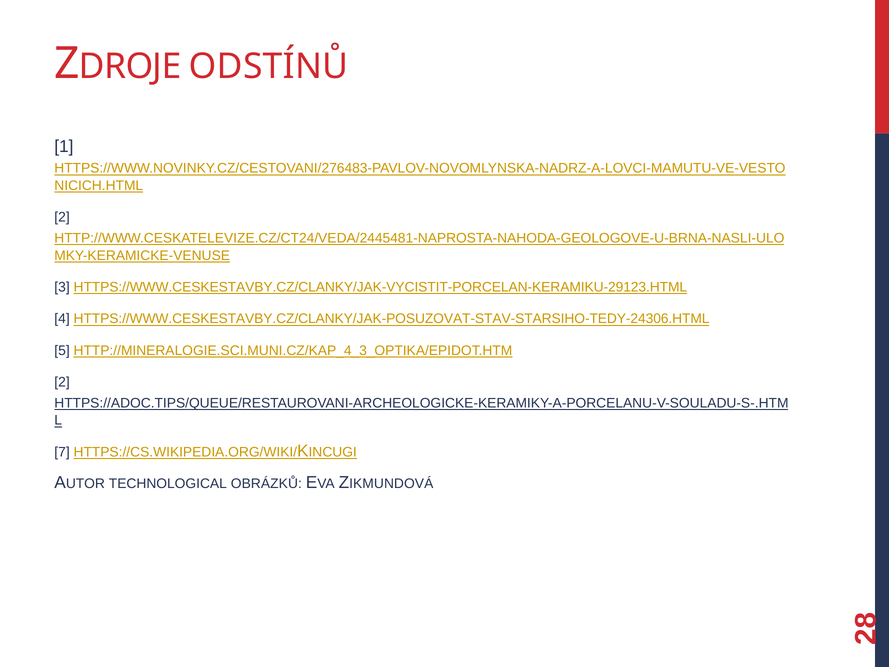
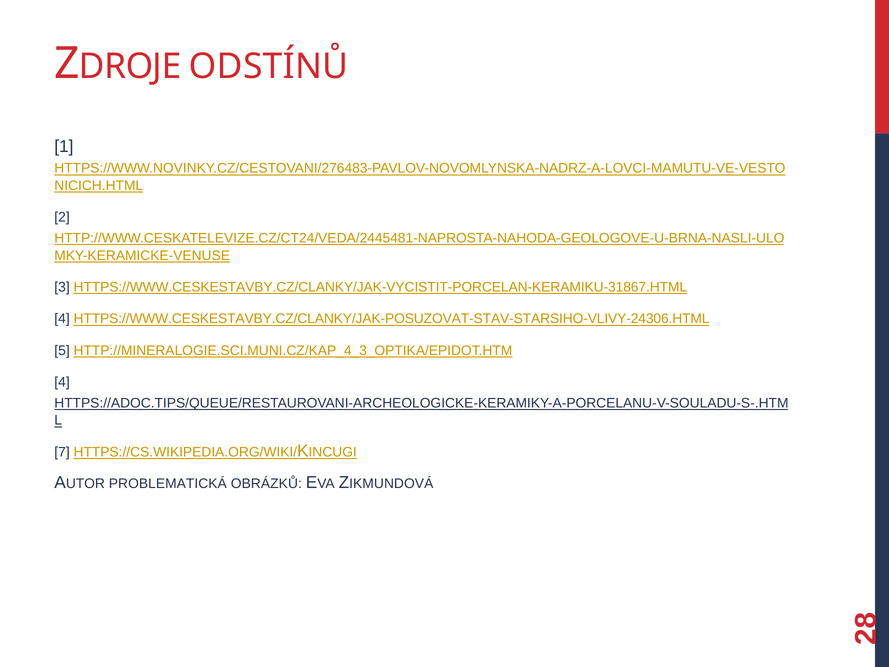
HTTPS://WWW.CESKESTAVBY.CZ/CLANKY/JAK-VYCISTIT-PORCELAN-KERAMIKU-29123.HTML: HTTPS://WWW.CESKESTAVBY.CZ/CLANKY/JAK-VYCISTIT-PORCELAN-KERAMIKU-29123.HTML -> HTTPS://WWW.CESKESTAVBY.CZ/CLANKY/JAK-VYCISTIT-PORCELAN-KERAMIKU-31867.HTML
HTTPS://WWW.CESKESTAVBY.CZ/CLANKY/JAK-POSUZOVAT-STAV-STARSIHO-TEDY-24306.HTML: HTTPS://WWW.CESKESTAVBY.CZ/CLANKY/JAK-POSUZOVAT-STAV-STARSIHO-TEDY-24306.HTML -> HTTPS://WWW.CESKESTAVBY.CZ/CLANKY/JAK-POSUZOVAT-STAV-STARSIHO-VLIVY-24306.HTML
2 at (62, 382): 2 -> 4
TECHNOLOGICAL: TECHNOLOGICAL -> PROBLEMATICKÁ
